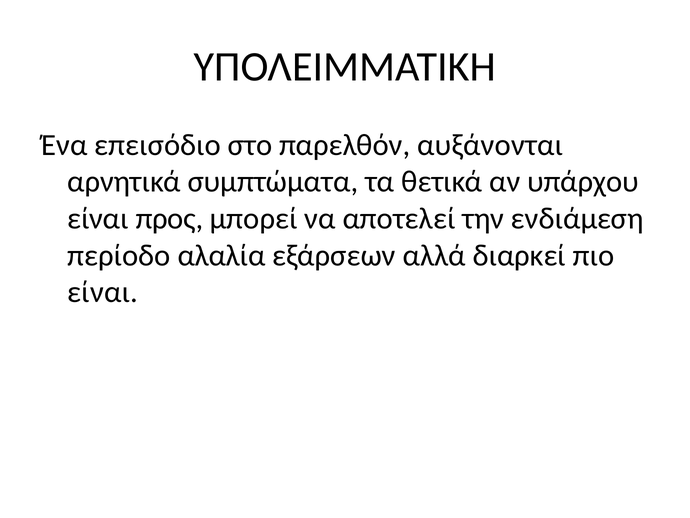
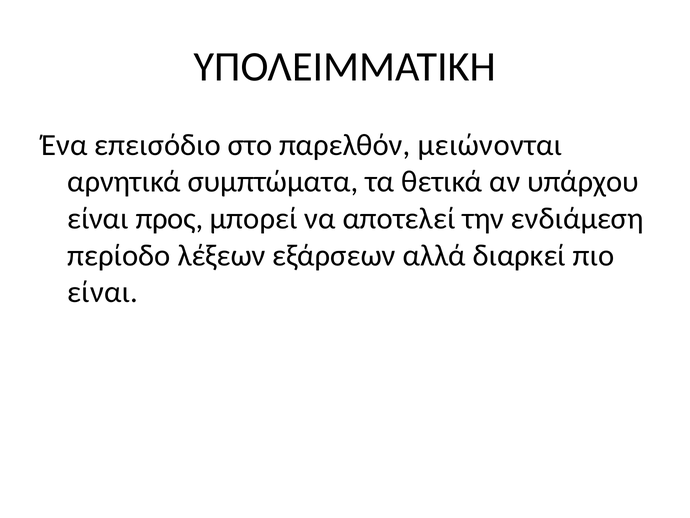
αυξάνονται: αυξάνονται -> μειώνονται
αλαλία: αλαλία -> λέξεων
